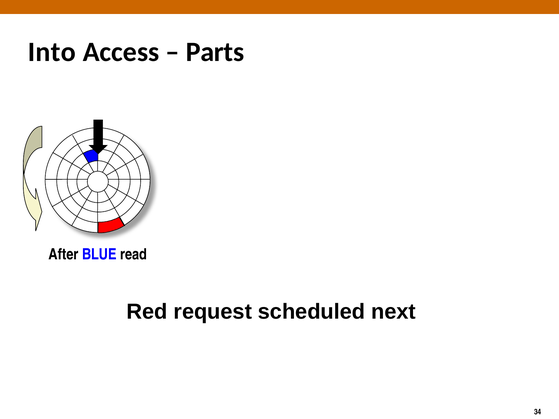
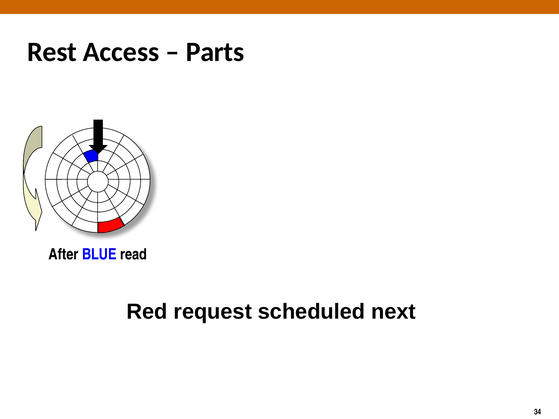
Into: Into -> Rest
